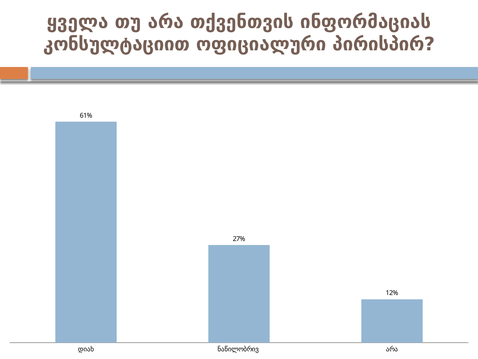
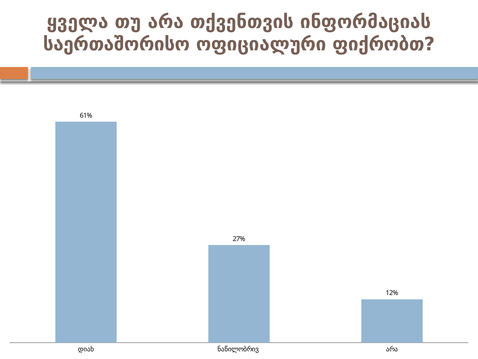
კონსულტაციით: კონსულტაციით -> საერთაშორისო
პირისპირ: პირისპირ -> ფიქრობთ
